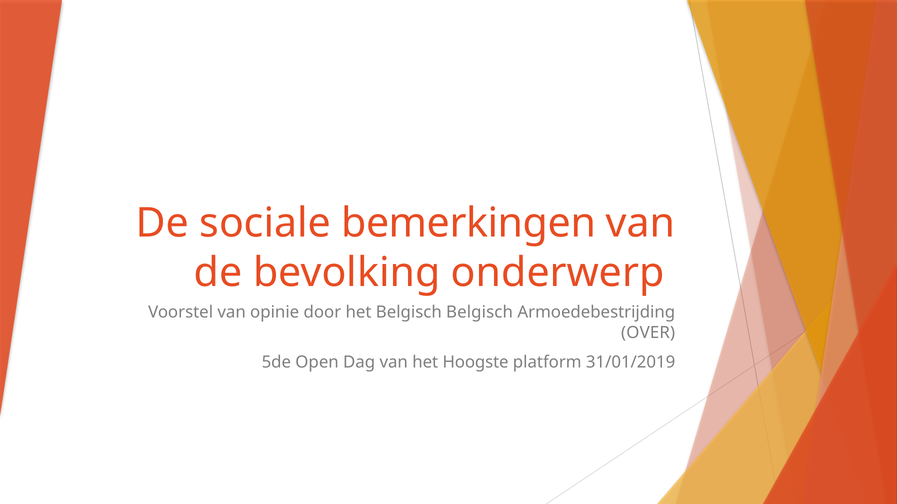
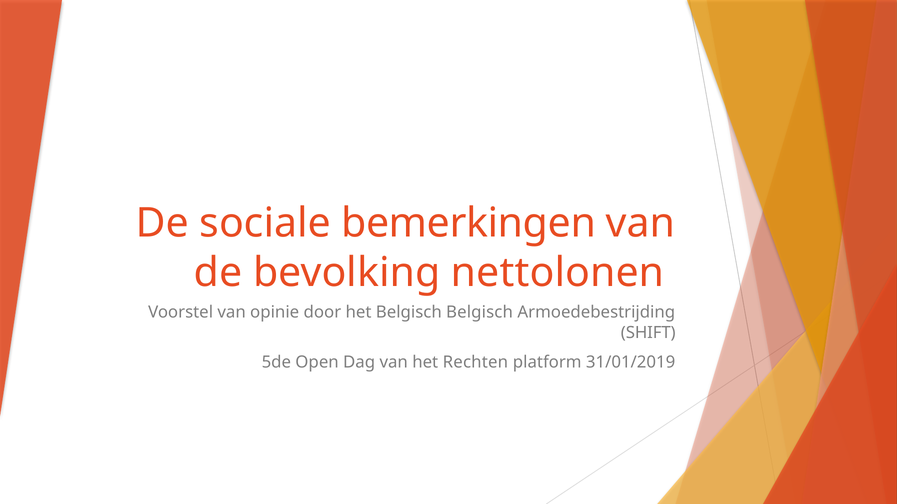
onderwerp: onderwerp -> nettolonen
OVER: OVER -> SHIFT
Hoogste: Hoogste -> Rechten
